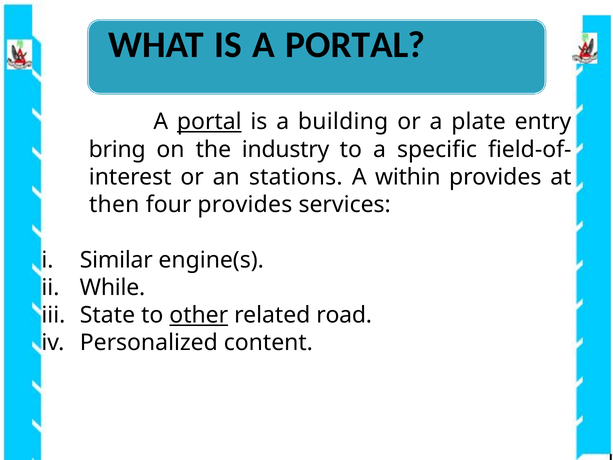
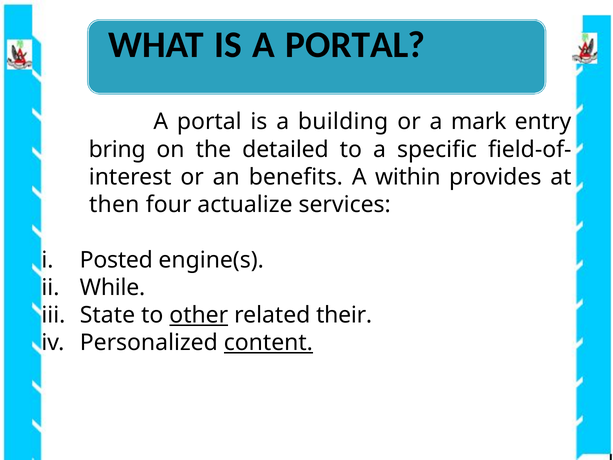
portal at (209, 122) underline: present -> none
plate: plate -> mark
industry: industry -> detailed
stations: stations -> benefits
four provides: provides -> actualize
Similar: Similar -> Posted
road: road -> their
content underline: none -> present
